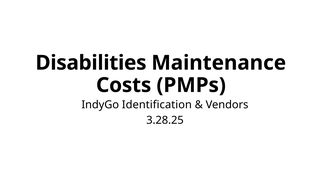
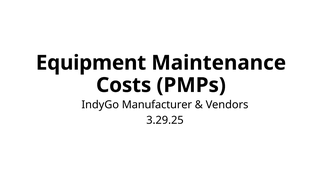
Disabilities: Disabilities -> Equipment
Identification: Identification -> Manufacturer
3.28.25: 3.28.25 -> 3.29.25
